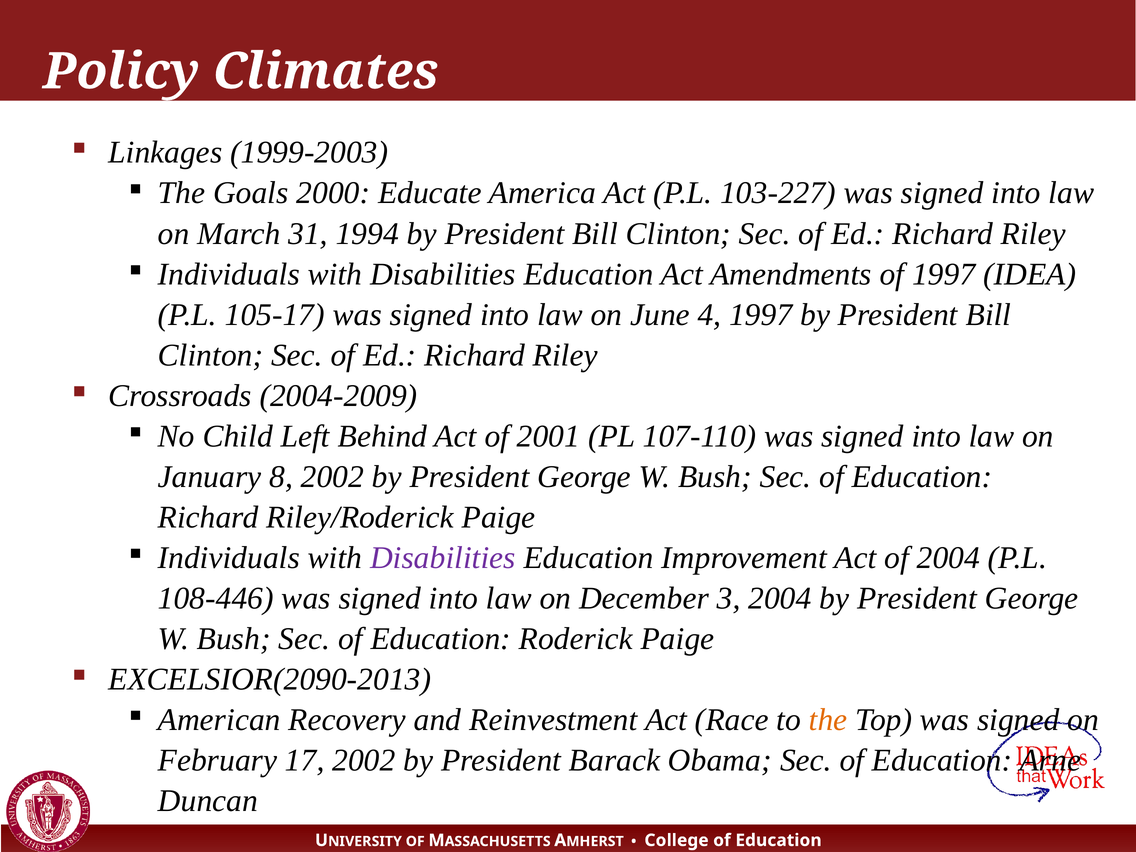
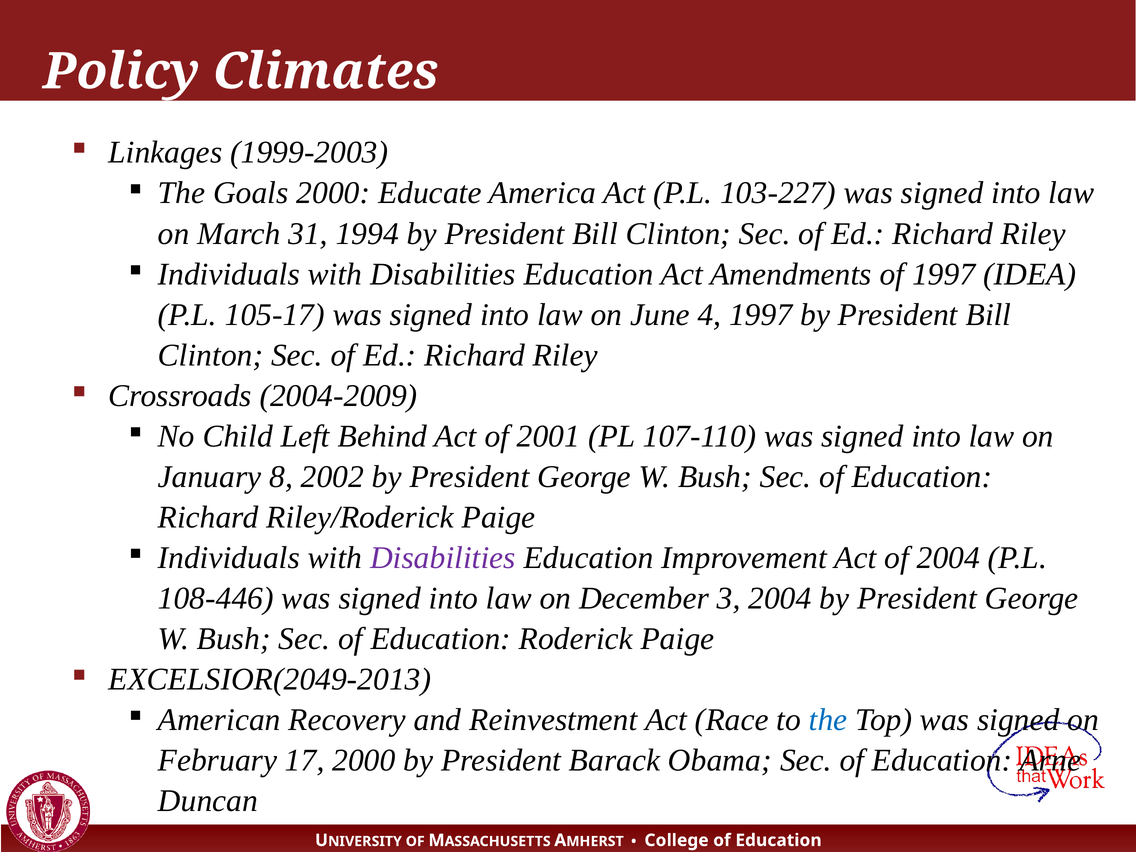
EXCELSIOR(2090-2013: EXCELSIOR(2090-2013 -> EXCELSIOR(2049-2013
the at (828, 720) colour: orange -> blue
17 2002: 2002 -> 2000
